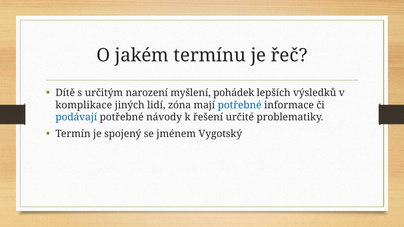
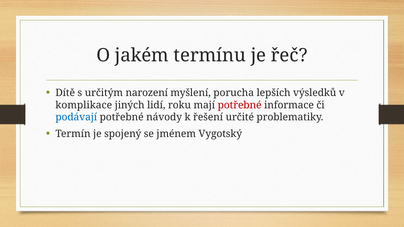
pohádek: pohádek -> porucha
zóna: zóna -> roku
potřebné at (240, 105) colour: blue -> red
